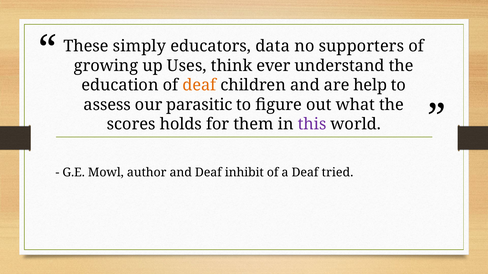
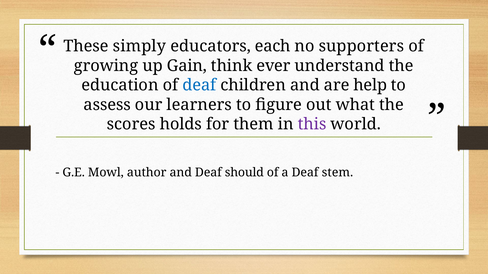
data: data -> each
Uses: Uses -> Gain
deaf at (199, 85) colour: orange -> blue
parasitic: parasitic -> learners
inhibit: inhibit -> should
tried: tried -> stem
